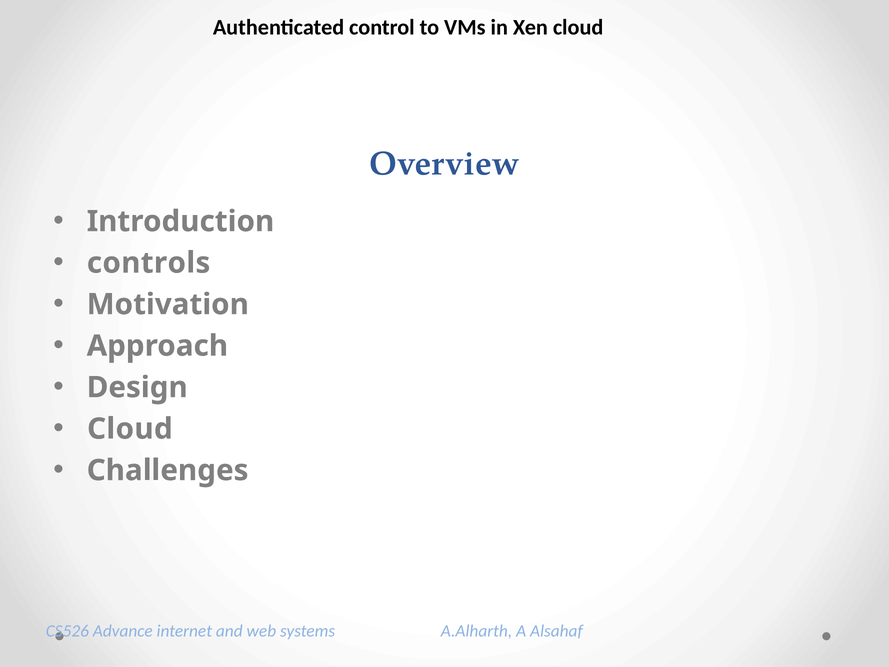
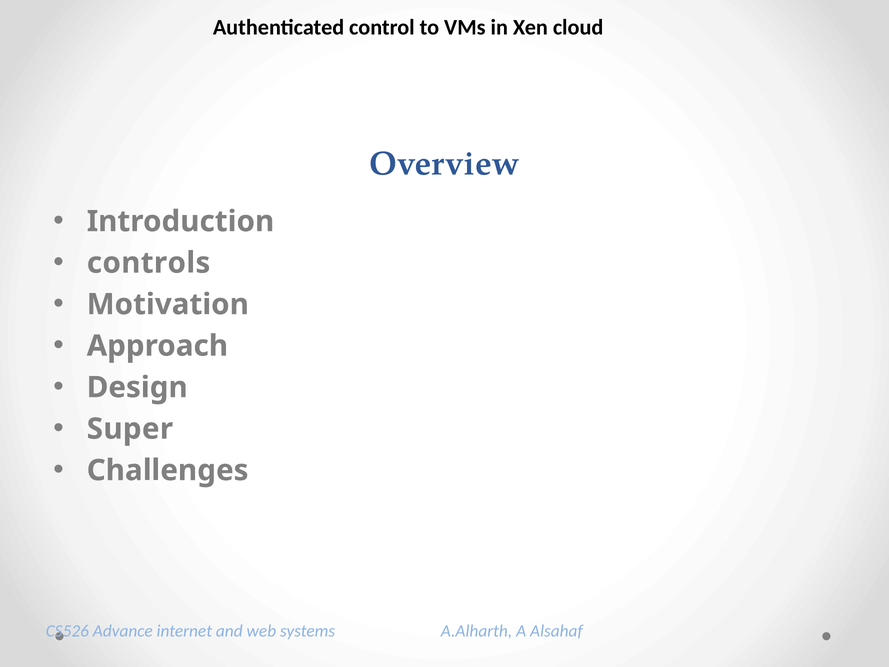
Cloud at (130, 429): Cloud -> Super
